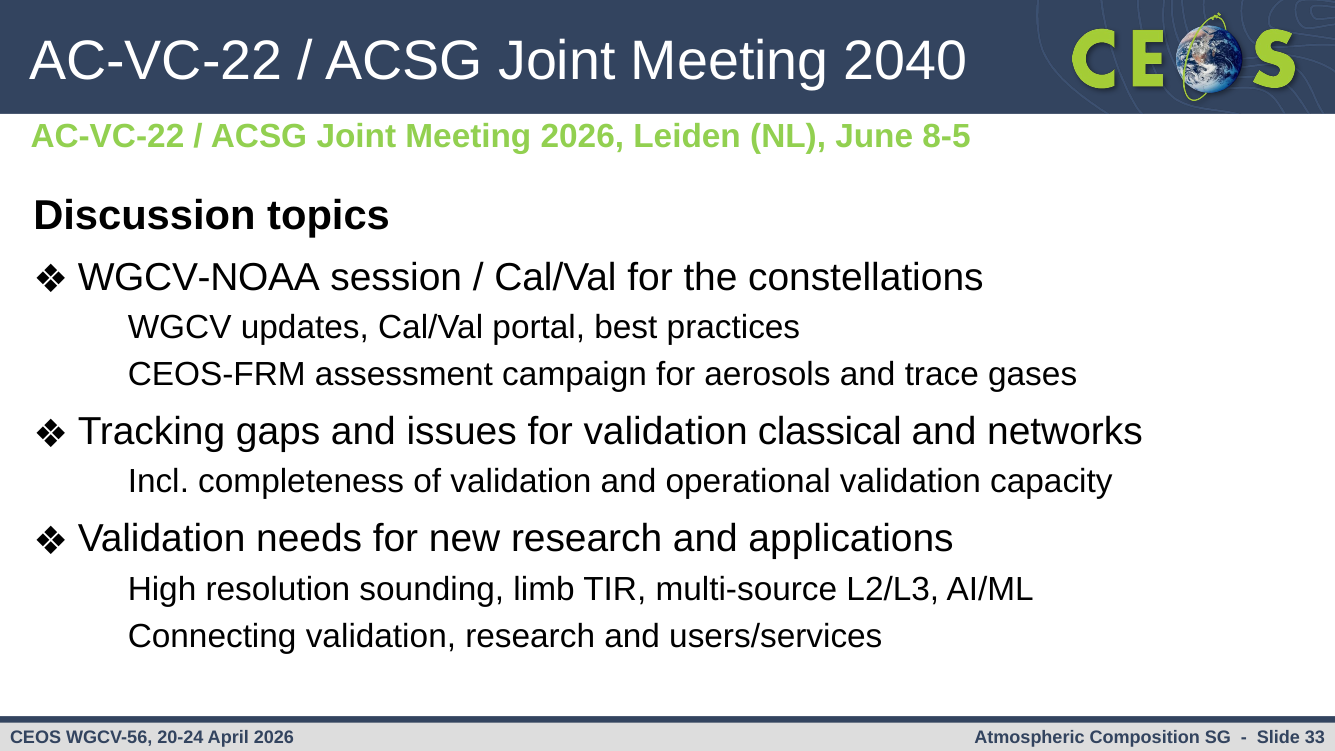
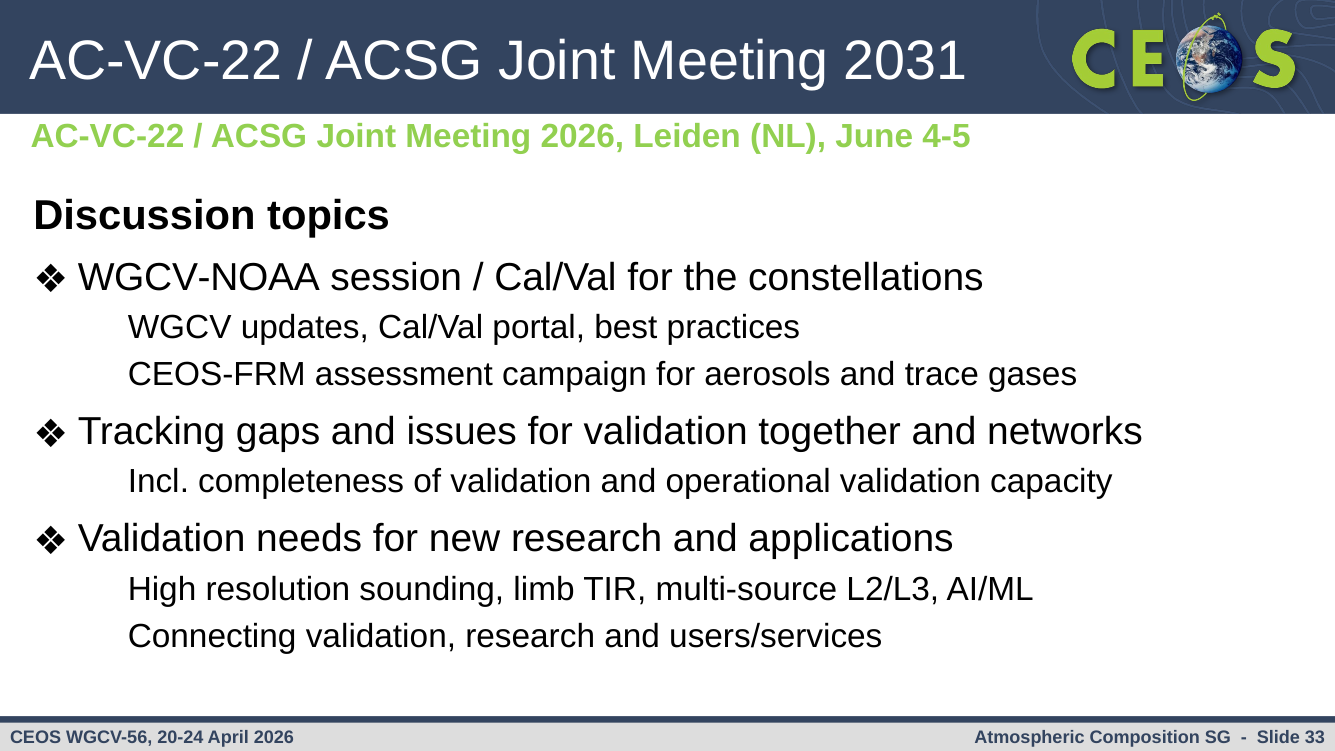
2040: 2040 -> 2031
8-5: 8-5 -> 4-5
classical: classical -> together
